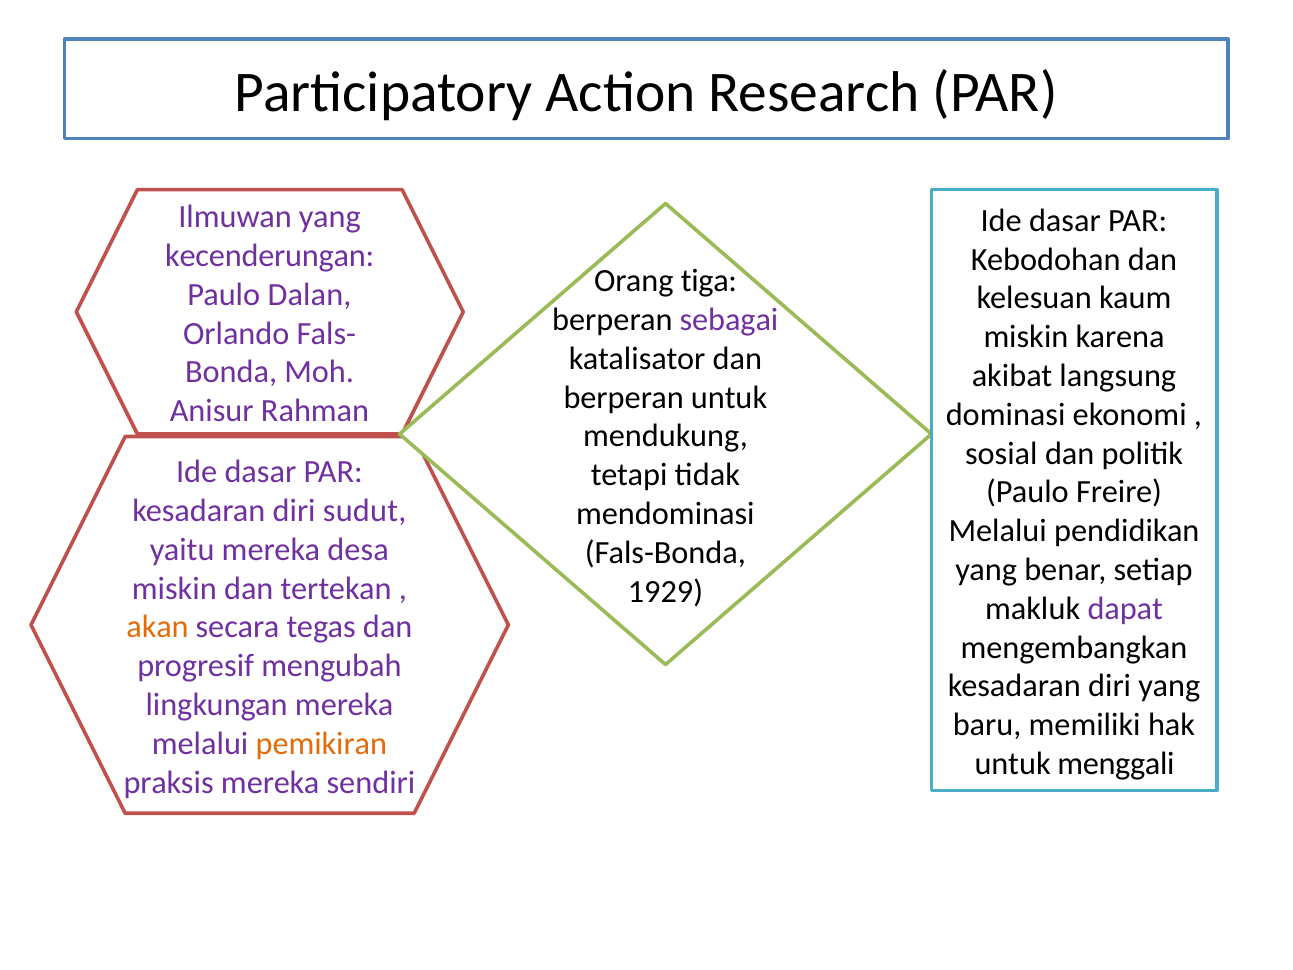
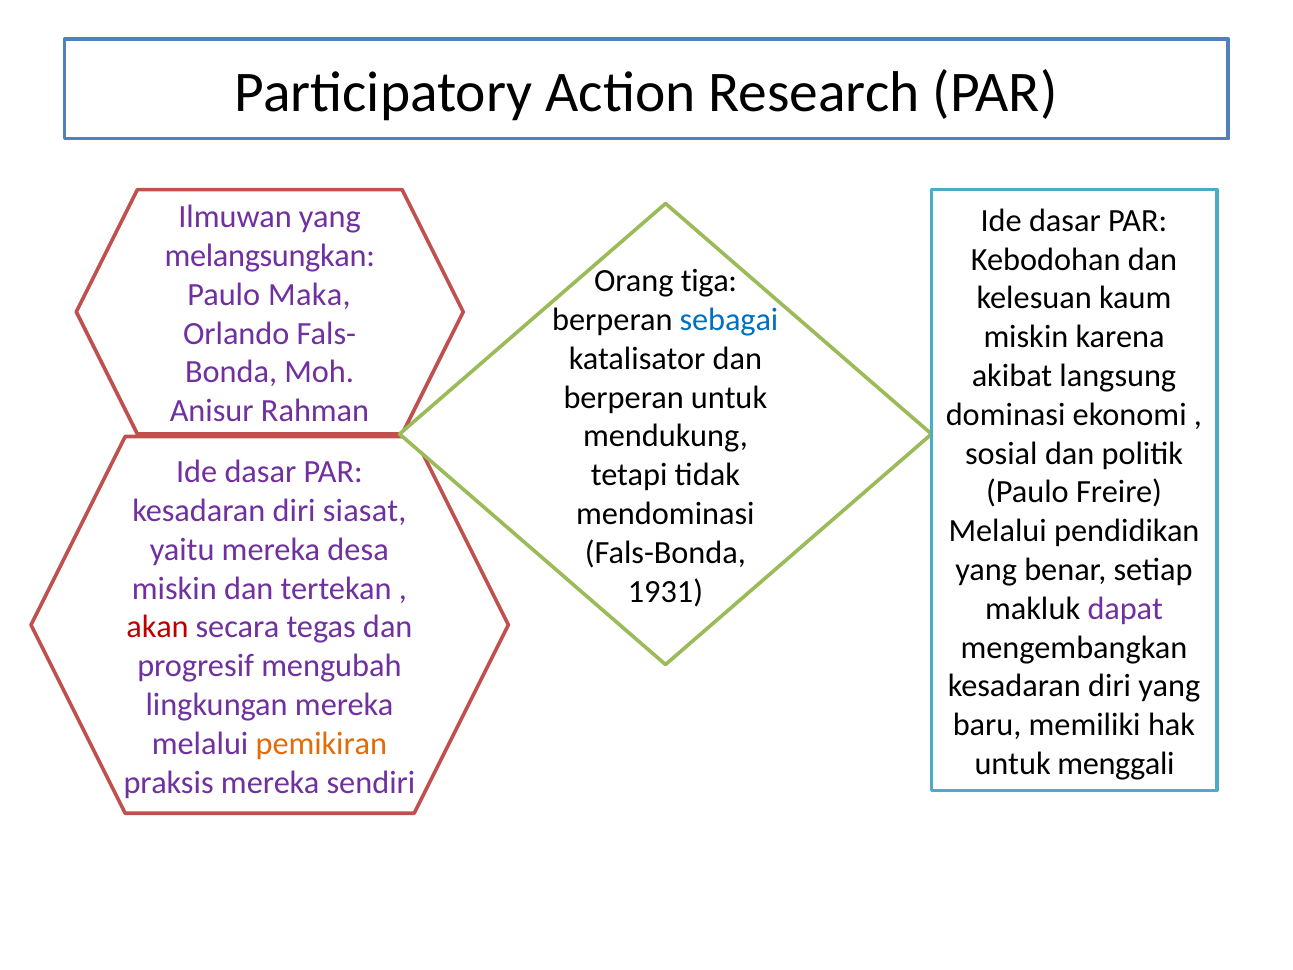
kecenderungan: kecenderungan -> melangsungkan
Dalan: Dalan -> Maka
sebagai colour: purple -> blue
sudut: sudut -> siasat
1929: 1929 -> 1931
akan colour: orange -> red
